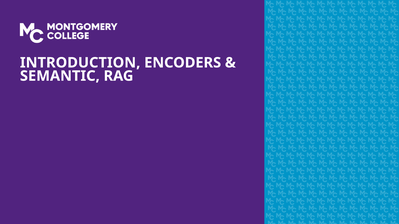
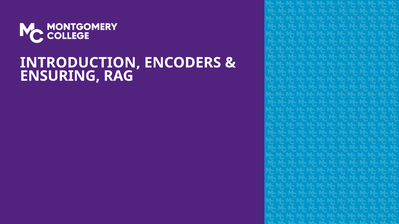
SEMANTIC: SEMANTIC -> ENSURING
